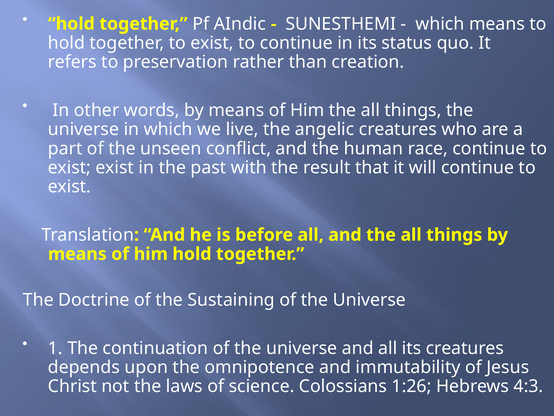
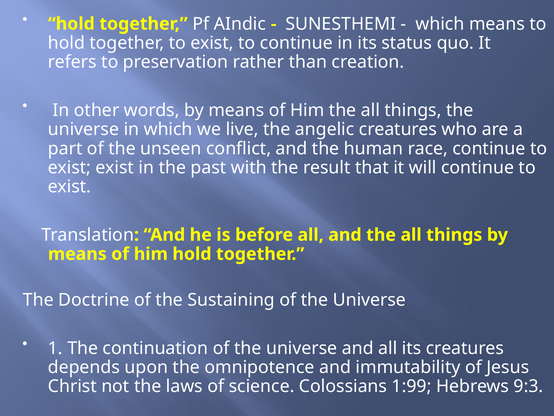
1:26: 1:26 -> 1:99
4:3: 4:3 -> 9:3
